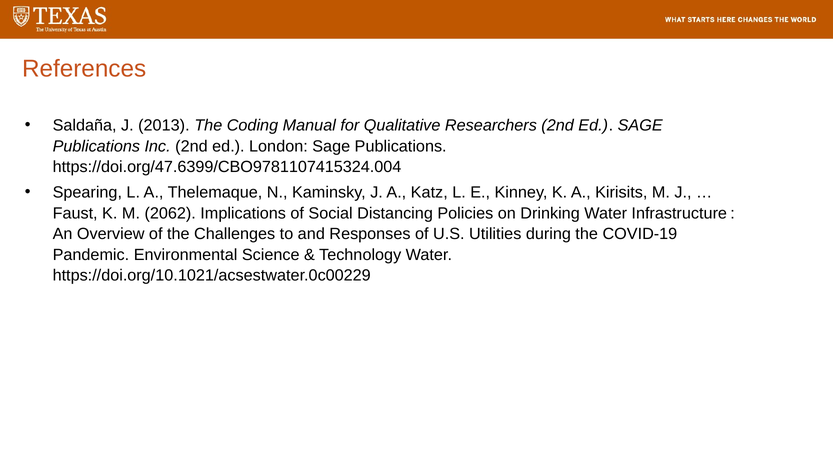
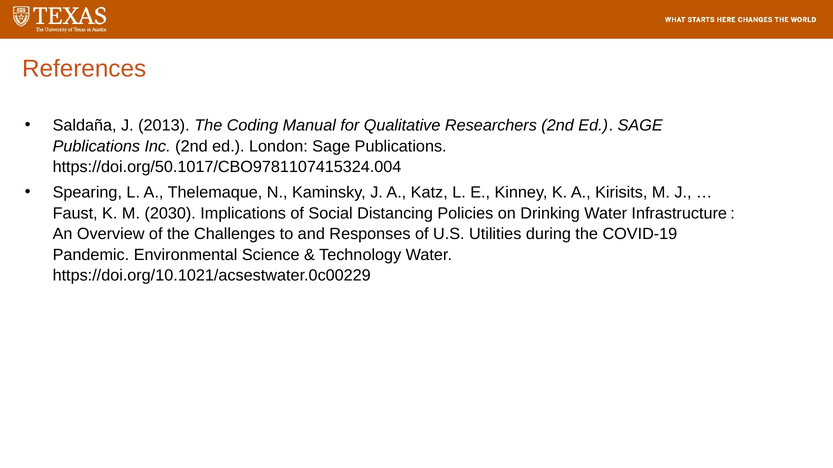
https://doi.org/47.6399/CBO9781107415324.004: https://doi.org/47.6399/CBO9781107415324.004 -> https://doi.org/50.1017/CBO9781107415324.004
2062: 2062 -> 2030
